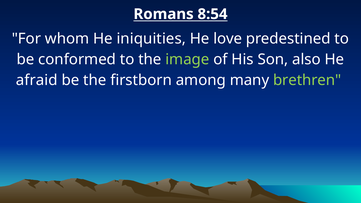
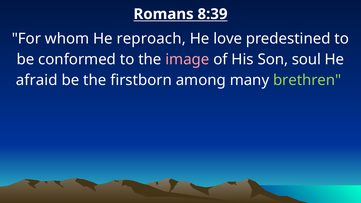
8:54: 8:54 -> 8:39
iniquities: iniquities -> reproach
image colour: light green -> pink
also: also -> soul
